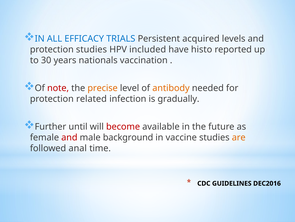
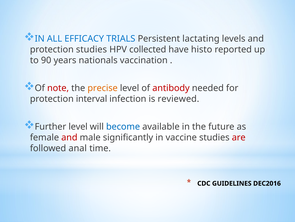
acquired: acquired -> lactating
included: included -> collected
30: 30 -> 90
antibody colour: orange -> red
related: related -> interval
gradually: gradually -> reviewed
Further until: until -> level
become colour: red -> blue
background: background -> significantly
are colour: orange -> red
